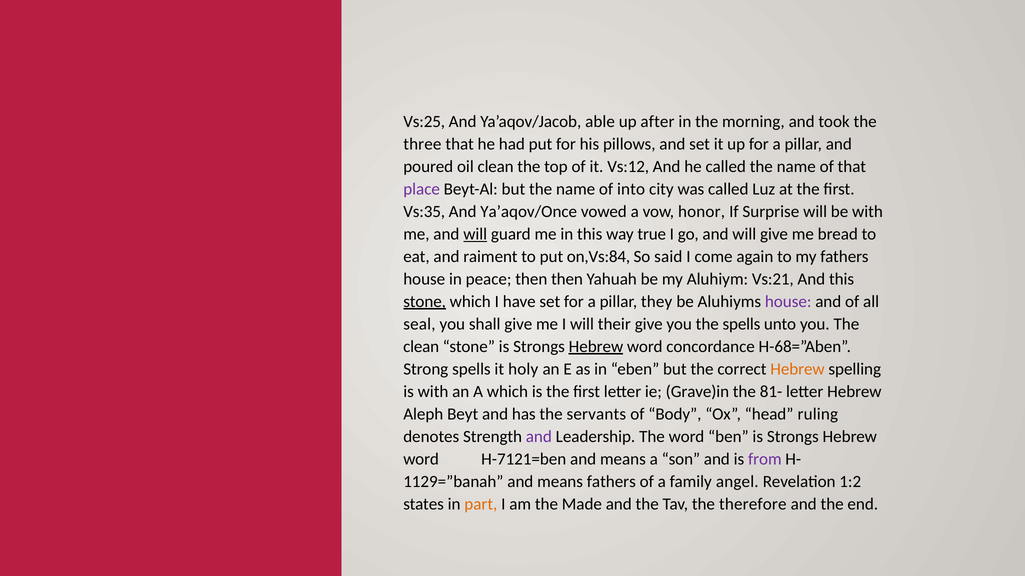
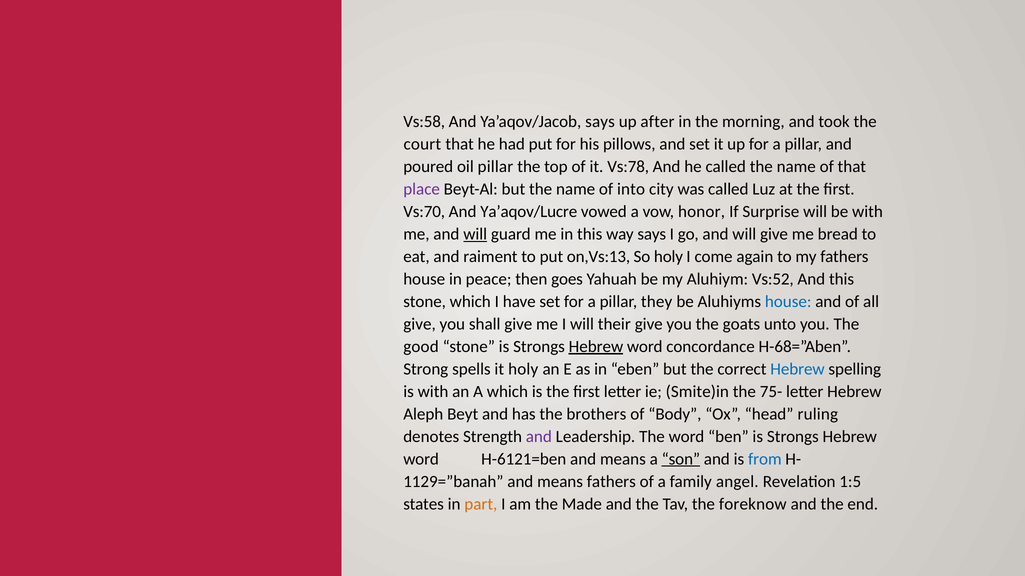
Vs:25: Vs:25 -> Vs:58
Ya’aqov/Jacob able: able -> says
three: three -> court
oil clean: clean -> pillar
Vs:12: Vs:12 -> Vs:78
Vs:35: Vs:35 -> Vs:70
Ya’aqov/Once: Ya’aqov/Once -> Ya’aqov/Lucre
way true: true -> says
on,Vs:84: on,Vs:84 -> on,Vs:13
So said: said -> holy
then then: then -> goes
Vs:21: Vs:21 -> Vs:52
stone at (425, 302) underline: present -> none
house at (788, 302) colour: purple -> blue
seal at (419, 324): seal -> give
the spells: spells -> goats
clean at (421, 347): clean -> good
Hebrew at (798, 369) colour: orange -> blue
Grave)in: Grave)in -> Smite)in
81-: 81- -> 75-
servants: servants -> brothers
H-7121=ben: H-7121=ben -> H-6121=ben
son underline: none -> present
from colour: purple -> blue
1:2: 1:2 -> 1:5
therefore: therefore -> foreknow
